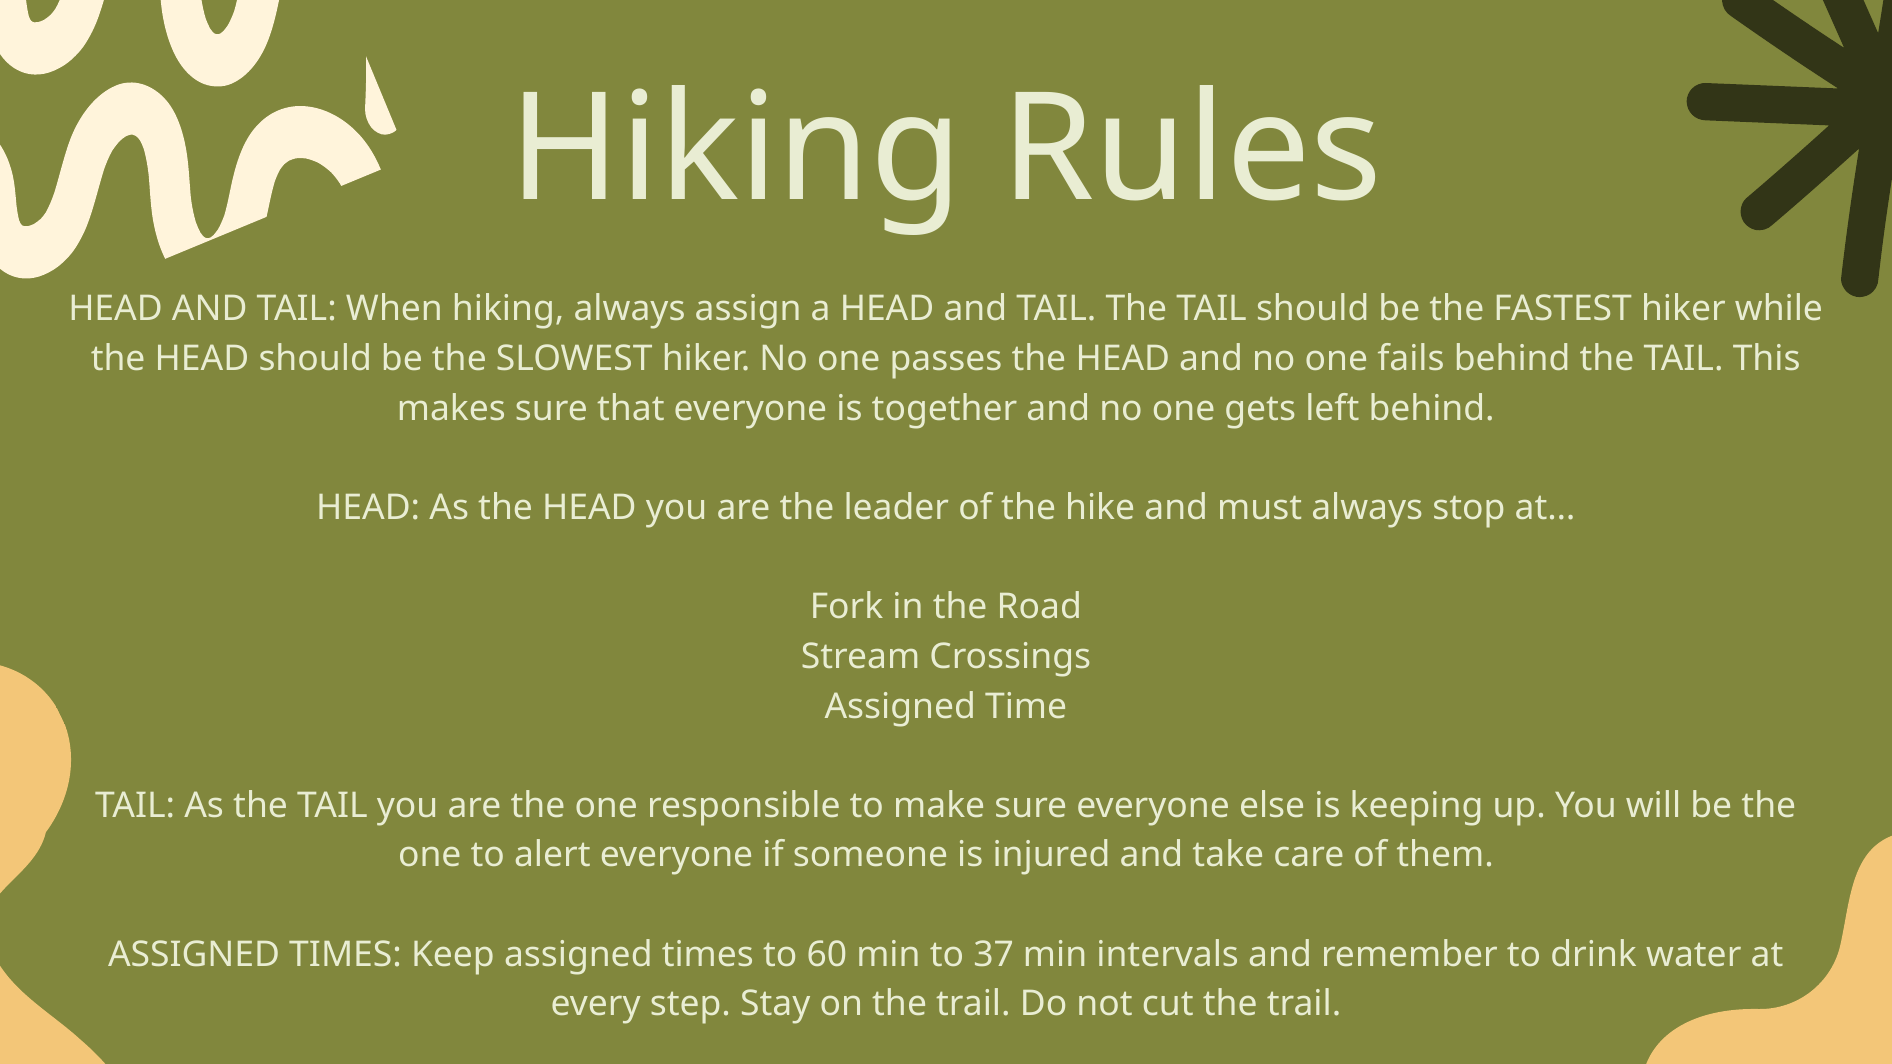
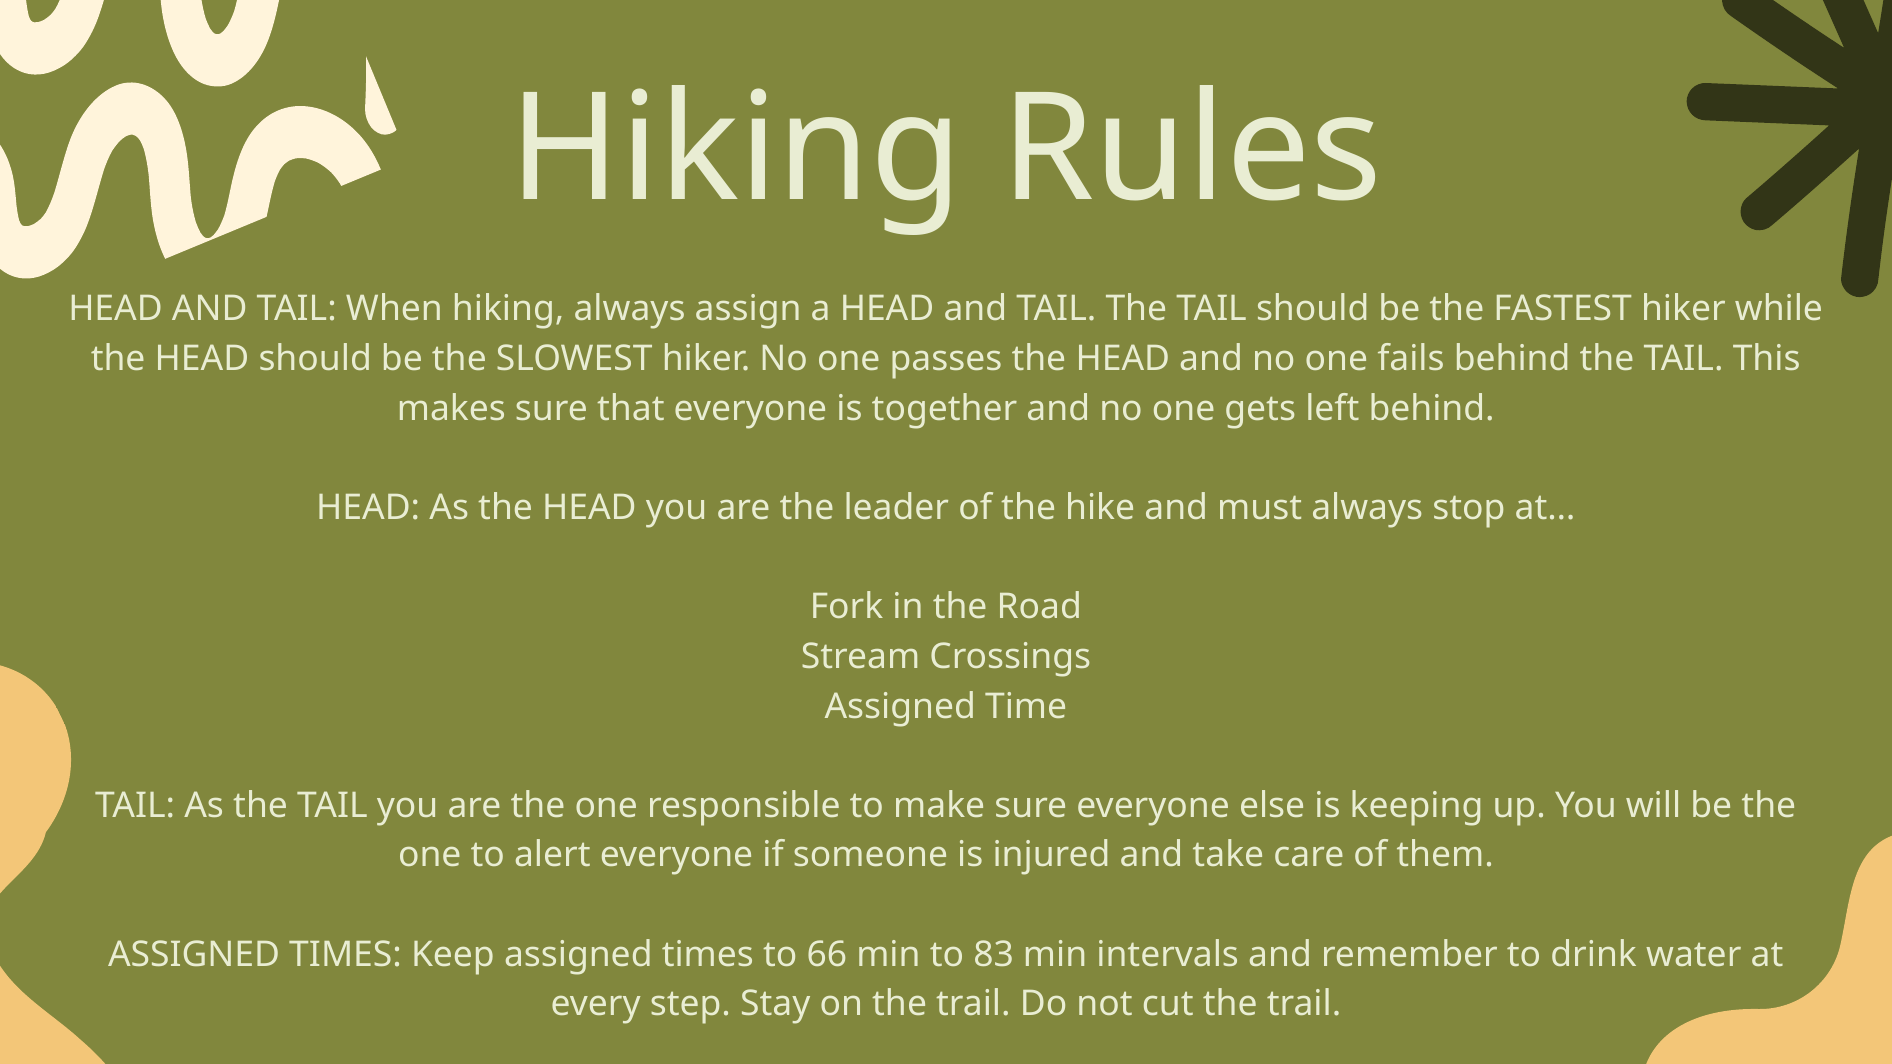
60: 60 -> 66
37: 37 -> 83
